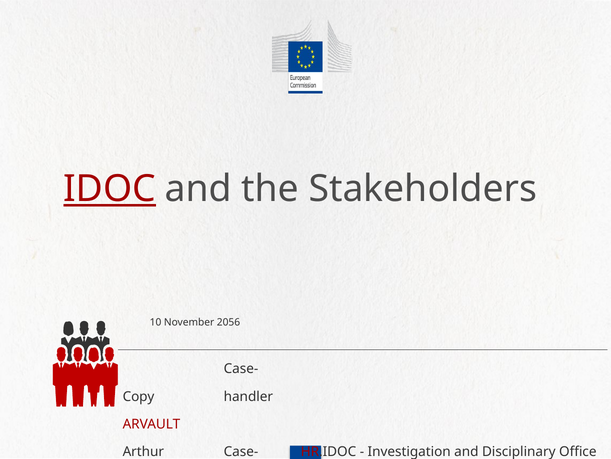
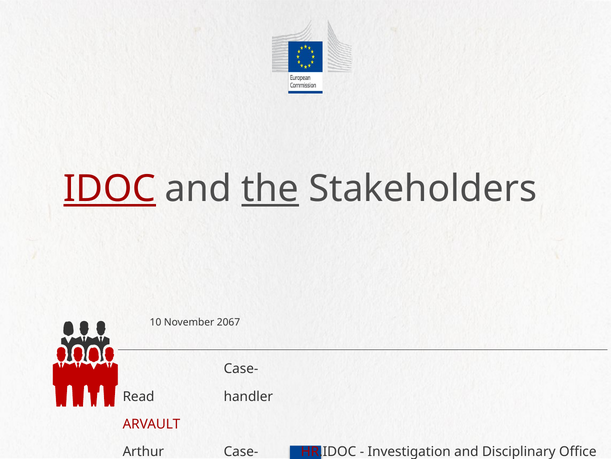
the at (270, 189) underline: none -> present
2056: 2056 -> 2067
Copy: Copy -> Read
